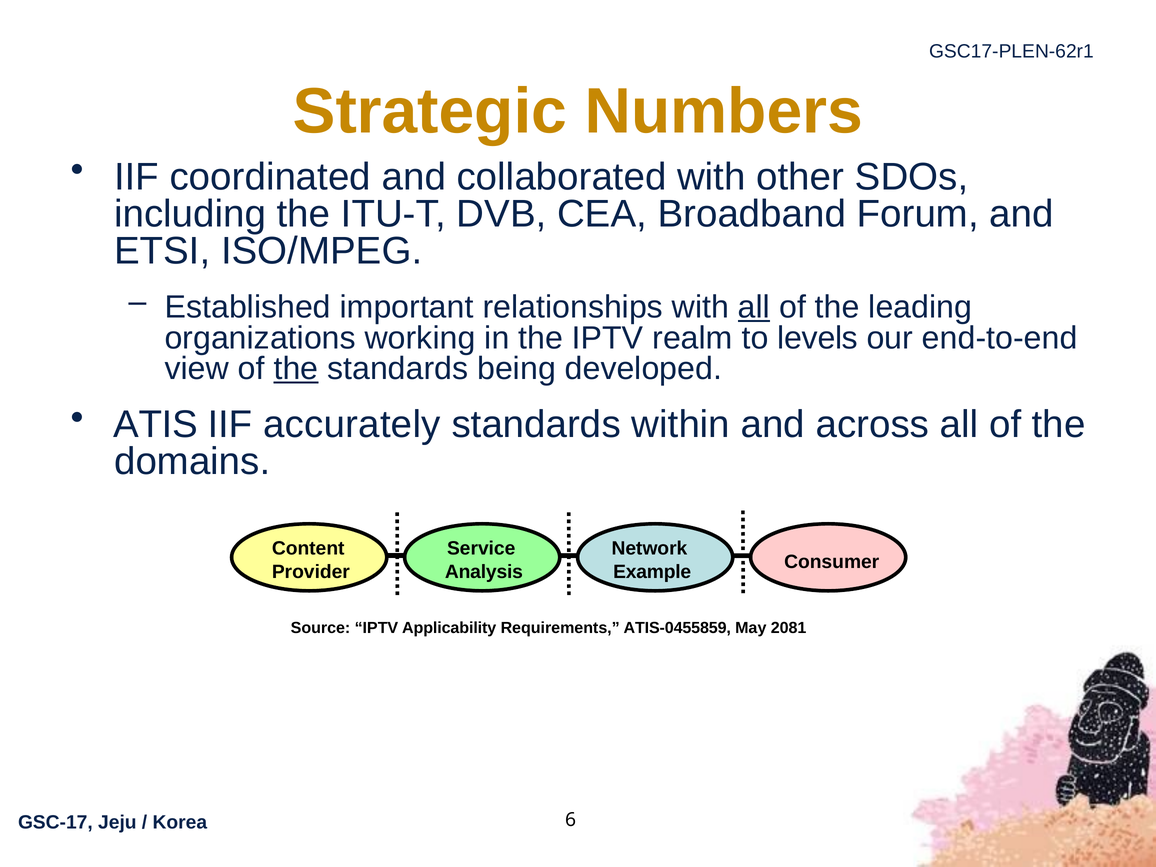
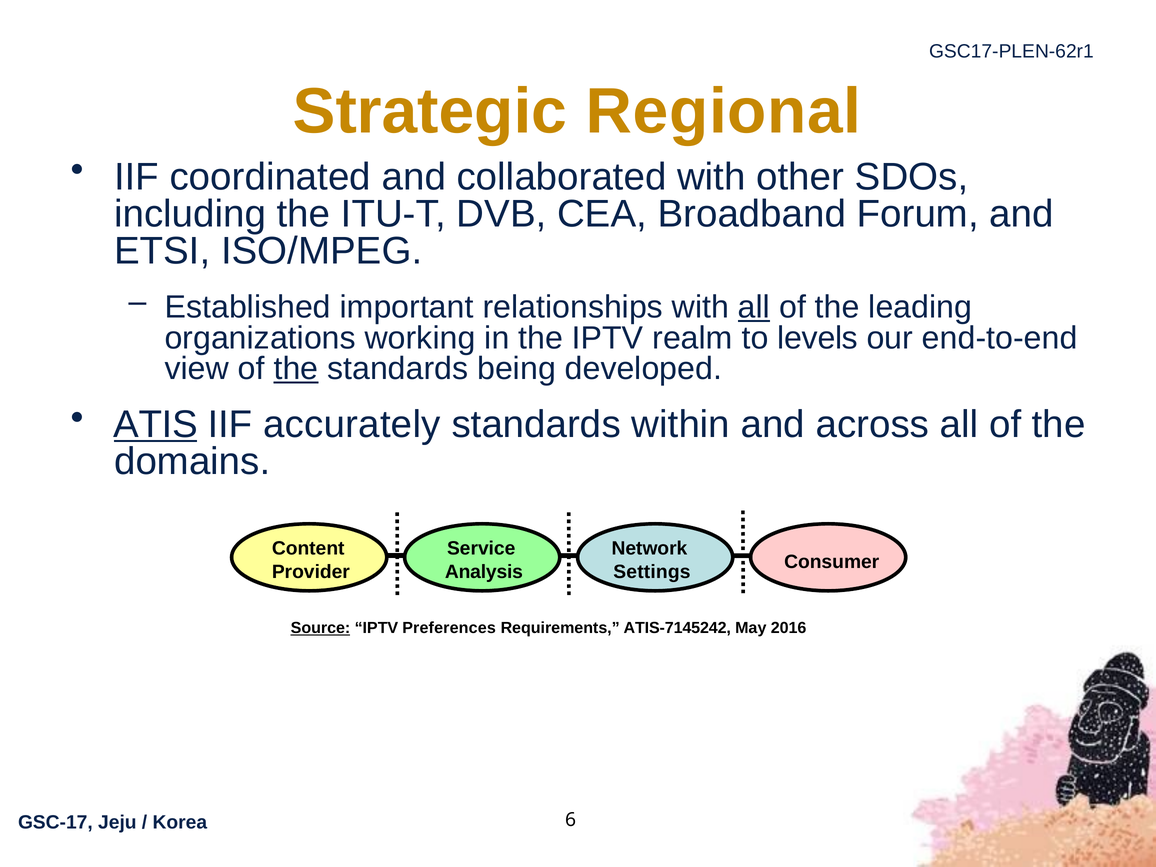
Numbers: Numbers -> Regional
ATIS underline: none -> present
Example: Example -> Settings
Source underline: none -> present
Applicability: Applicability -> Preferences
ATIS-0455859: ATIS-0455859 -> ATIS-7145242
2081: 2081 -> 2016
